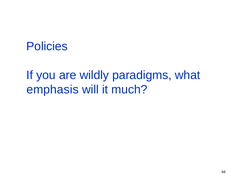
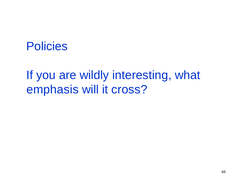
paradigms: paradigms -> interesting
much: much -> cross
